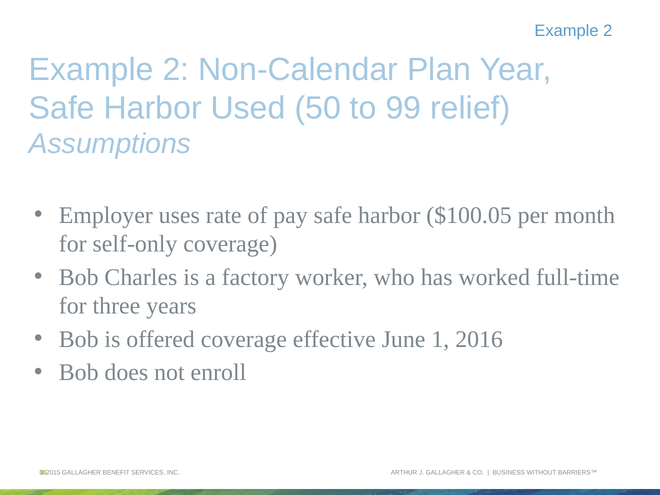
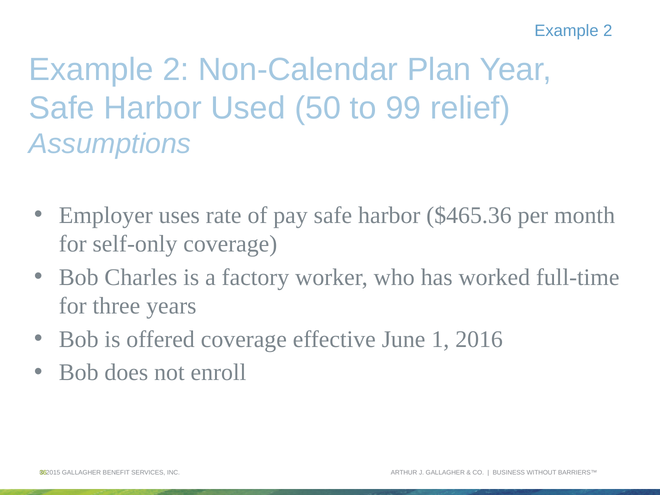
$100.05: $100.05 -> $465.36
